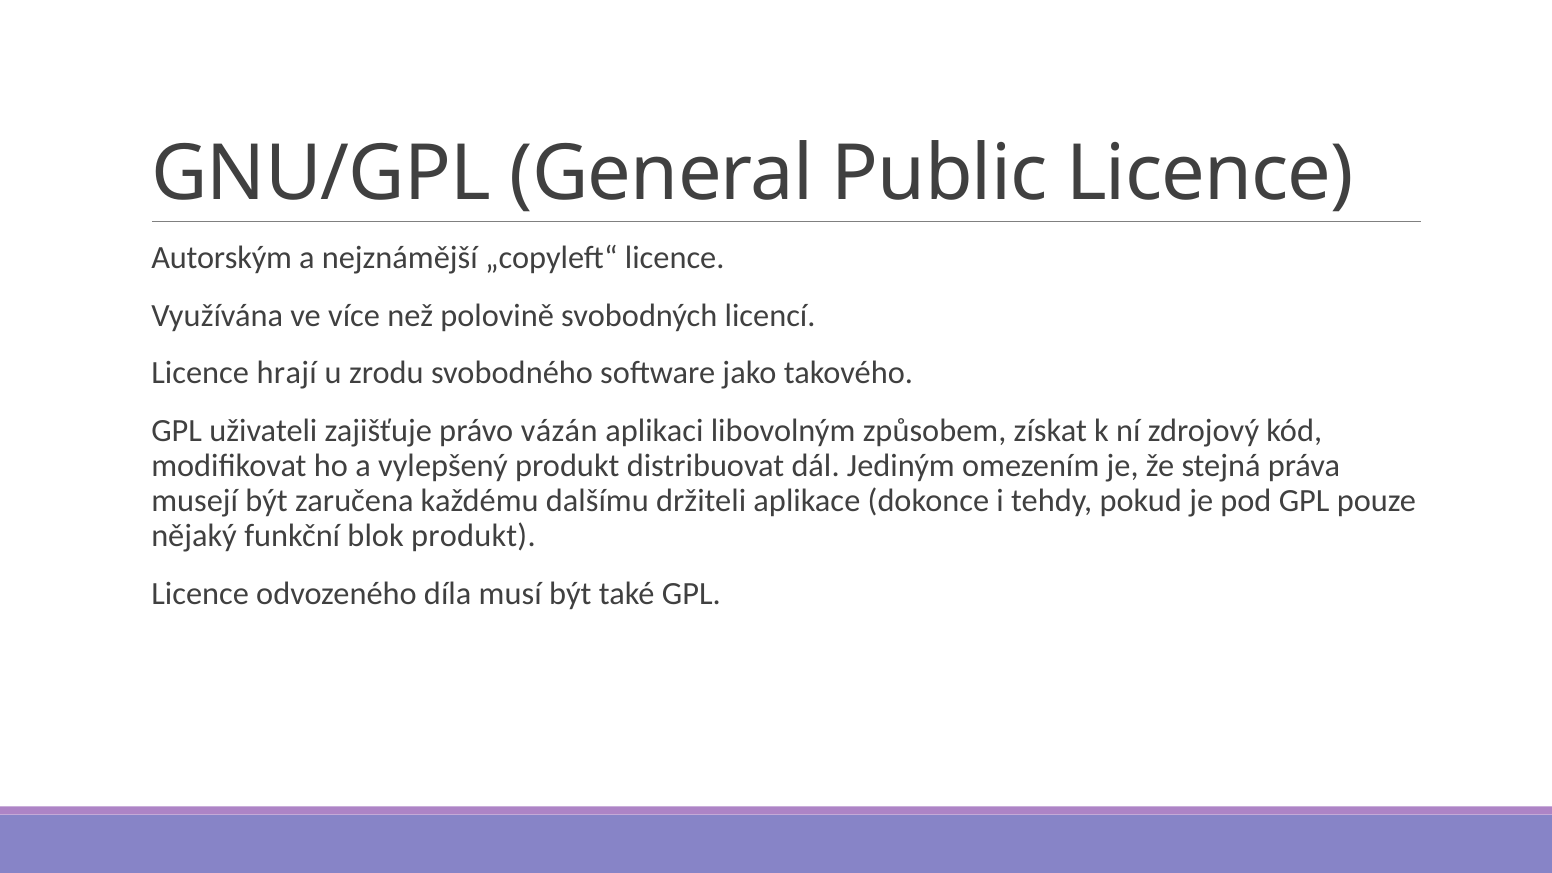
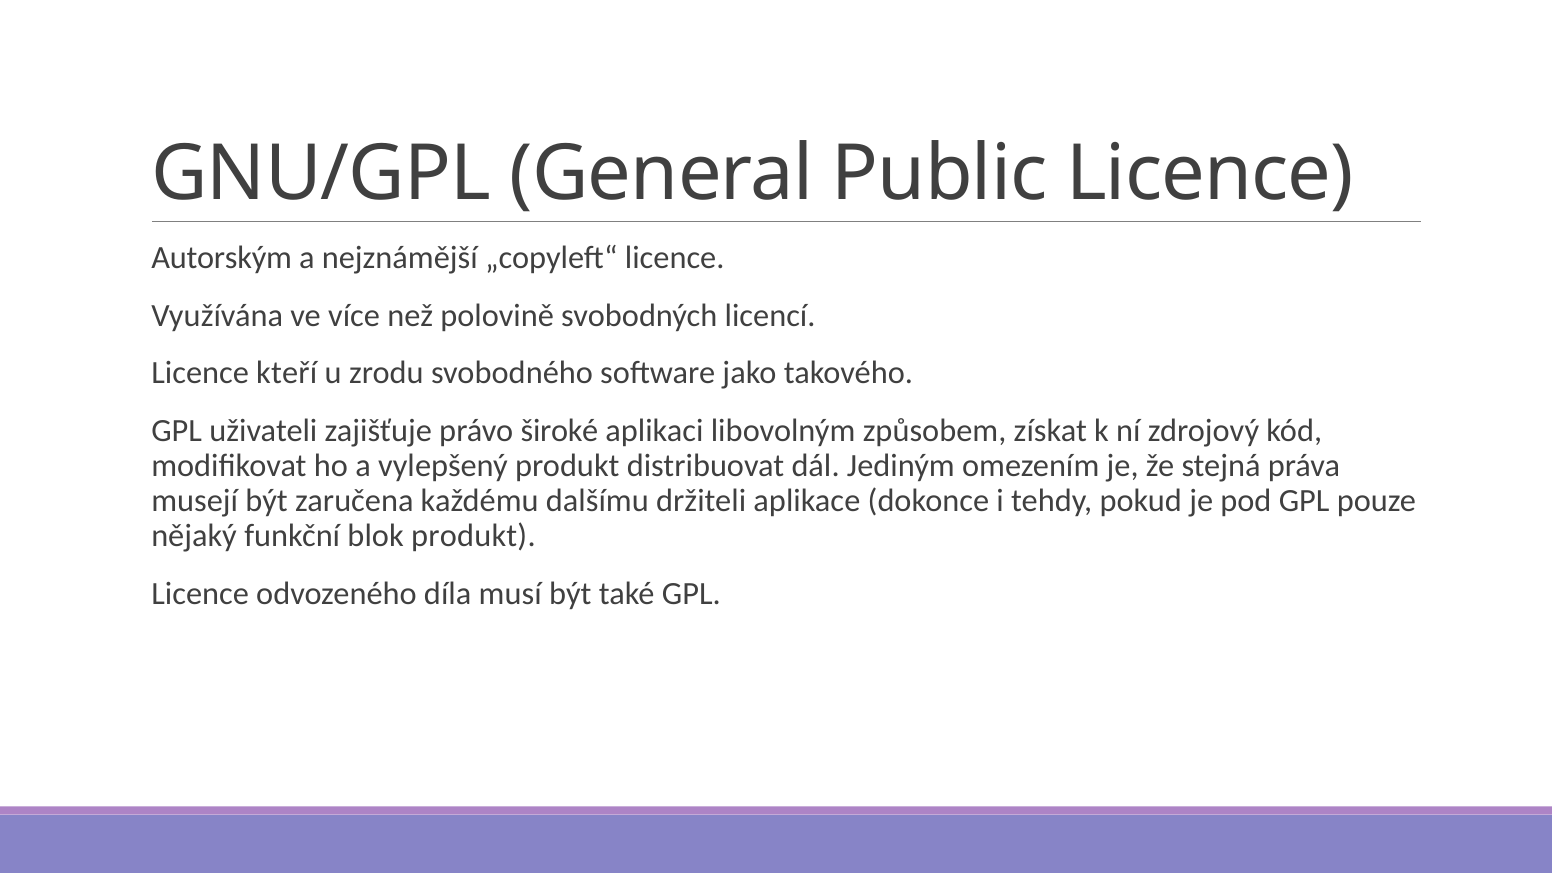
hrají: hrají -> kteří
vázán: vázán -> široké
